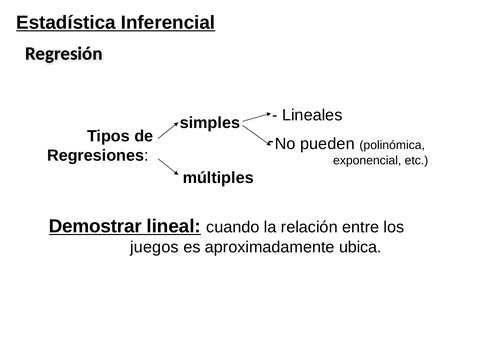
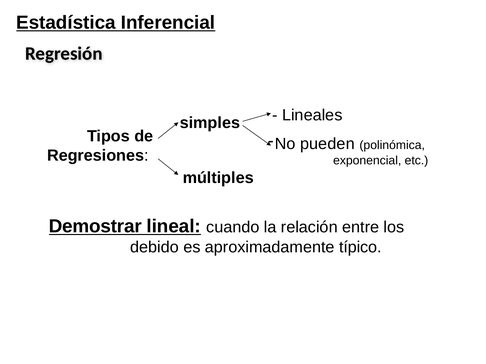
juegos: juegos -> debido
ubica: ubica -> típico
